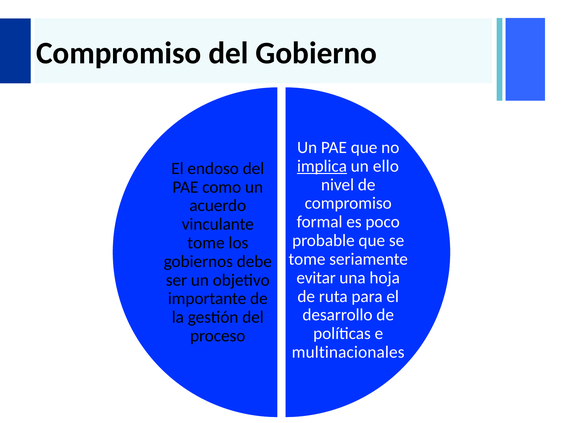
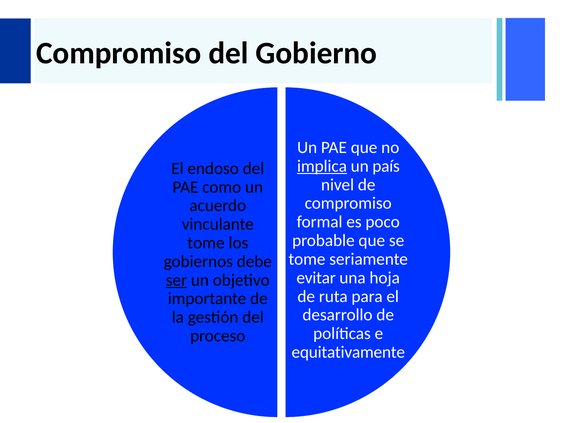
ello: ello -> país
ser underline: none -> present
multinacionales: multinacionales -> equitativamente
